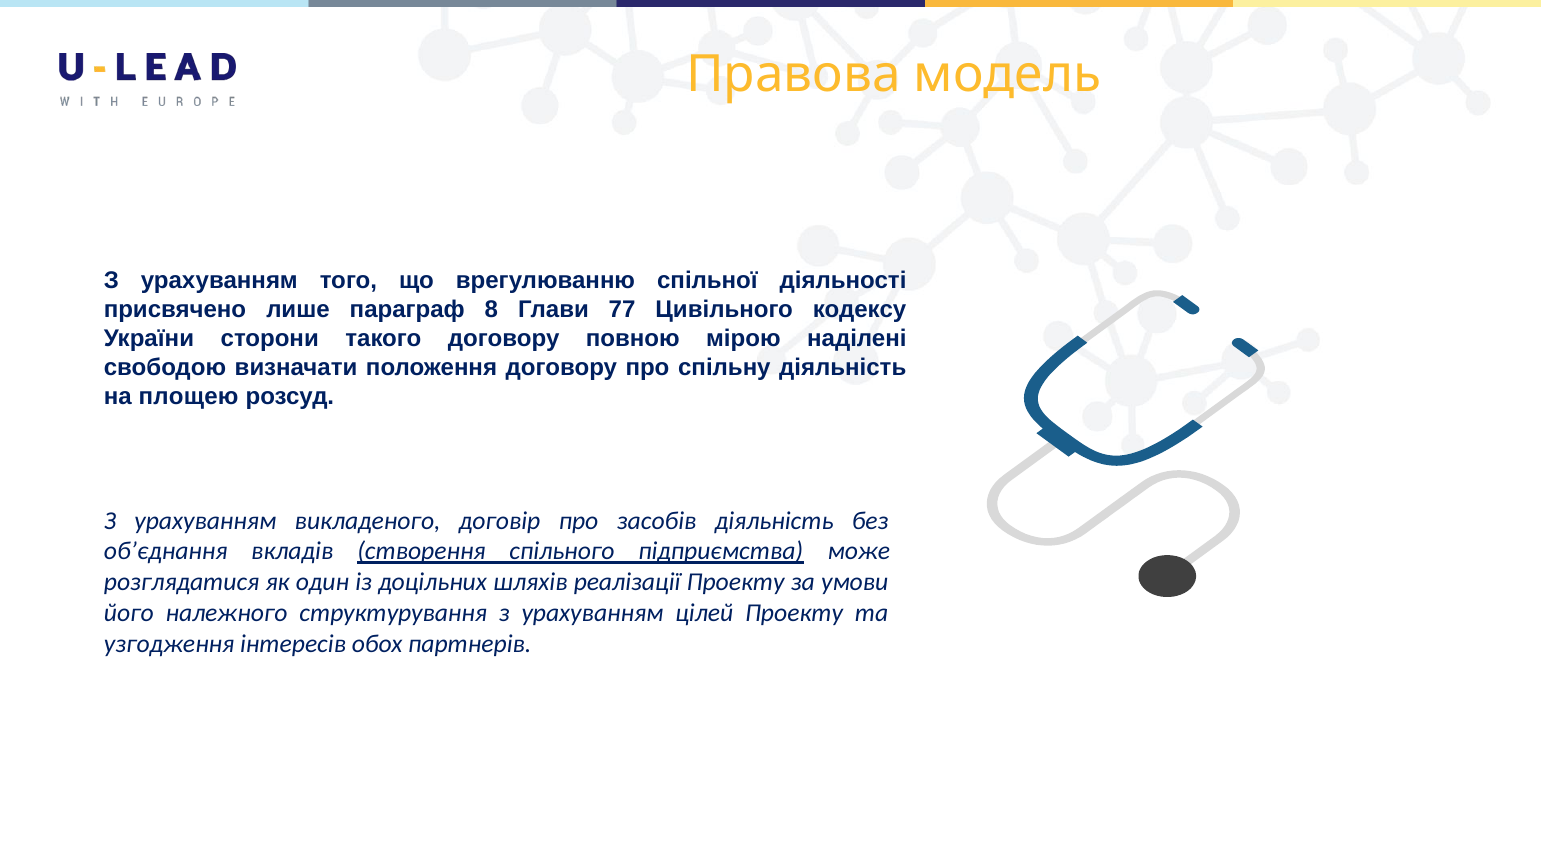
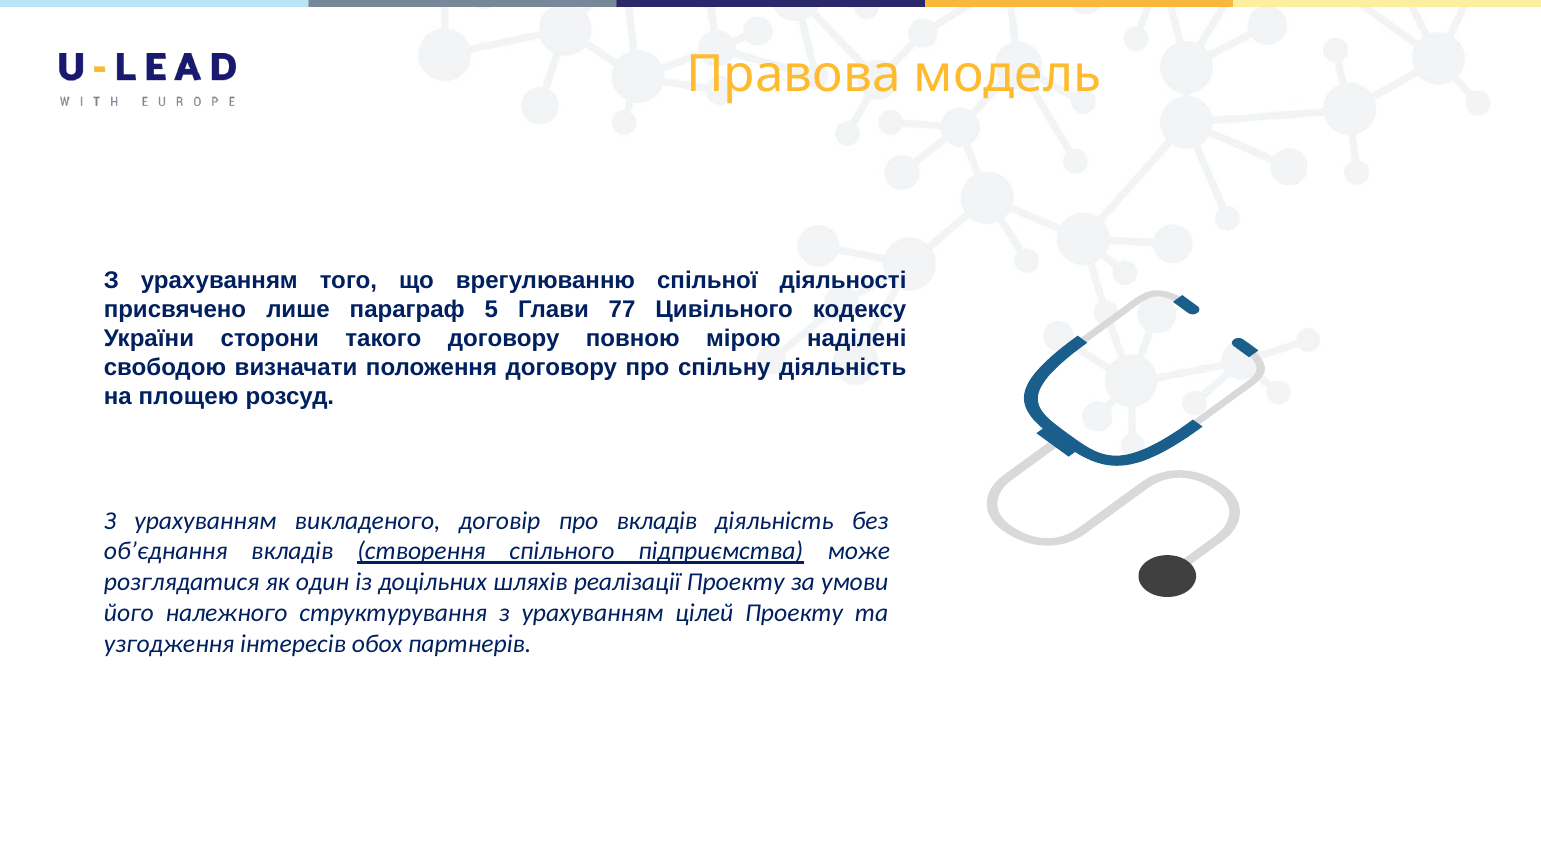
8: 8 -> 5
про засобів: засобів -> вкладів
